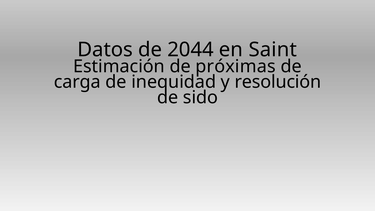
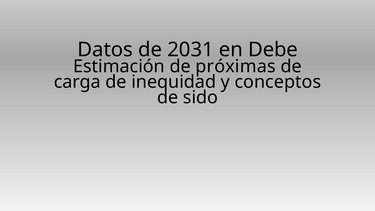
2044: 2044 -> 2031
Saint: Saint -> Debe
resolución: resolución -> conceptos
